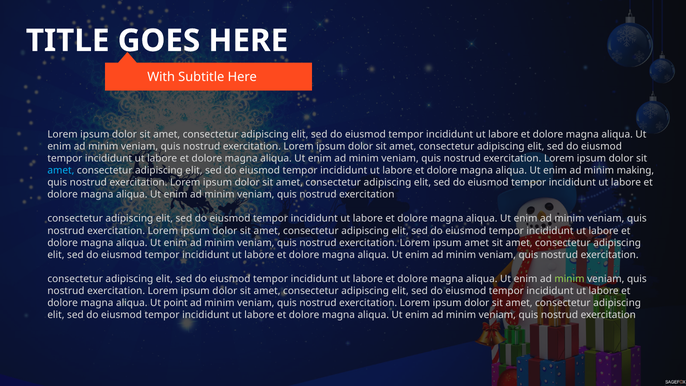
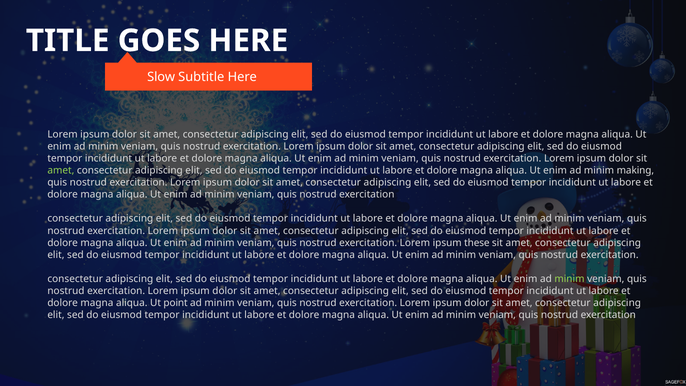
With: With -> Slow
amet at (61, 171) colour: light blue -> light green
ipsum amet: amet -> these
